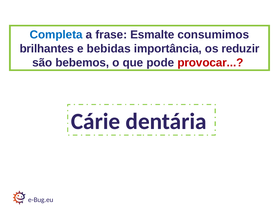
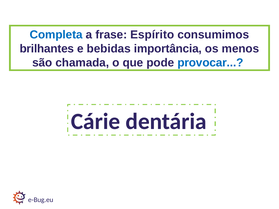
Esmalte: Esmalte -> Espírito
reduzir: reduzir -> menos
bebemos: bebemos -> chamada
provocar colour: red -> blue
